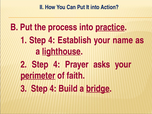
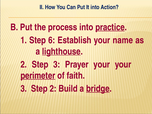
1 Step 4: 4 -> 6
2 Step 4: 4 -> 3
Prayer asks: asks -> your
3 Step 4: 4 -> 2
